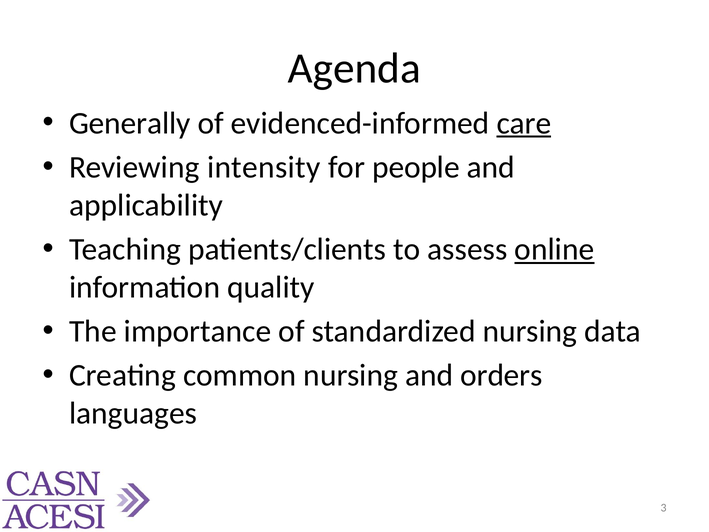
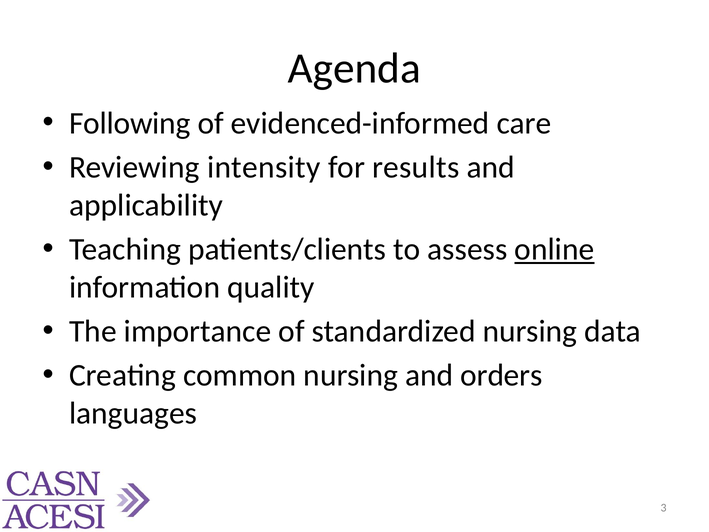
Generally: Generally -> Following
care underline: present -> none
people: people -> results
